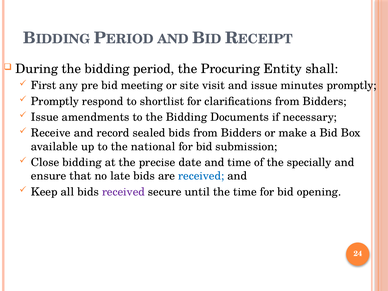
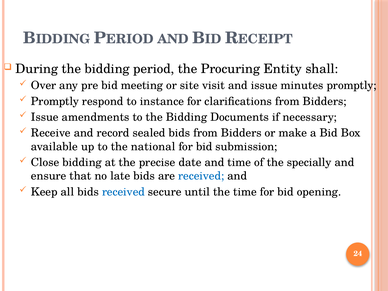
First: First -> Over
shortlist: shortlist -> instance
received at (123, 192) colour: purple -> blue
